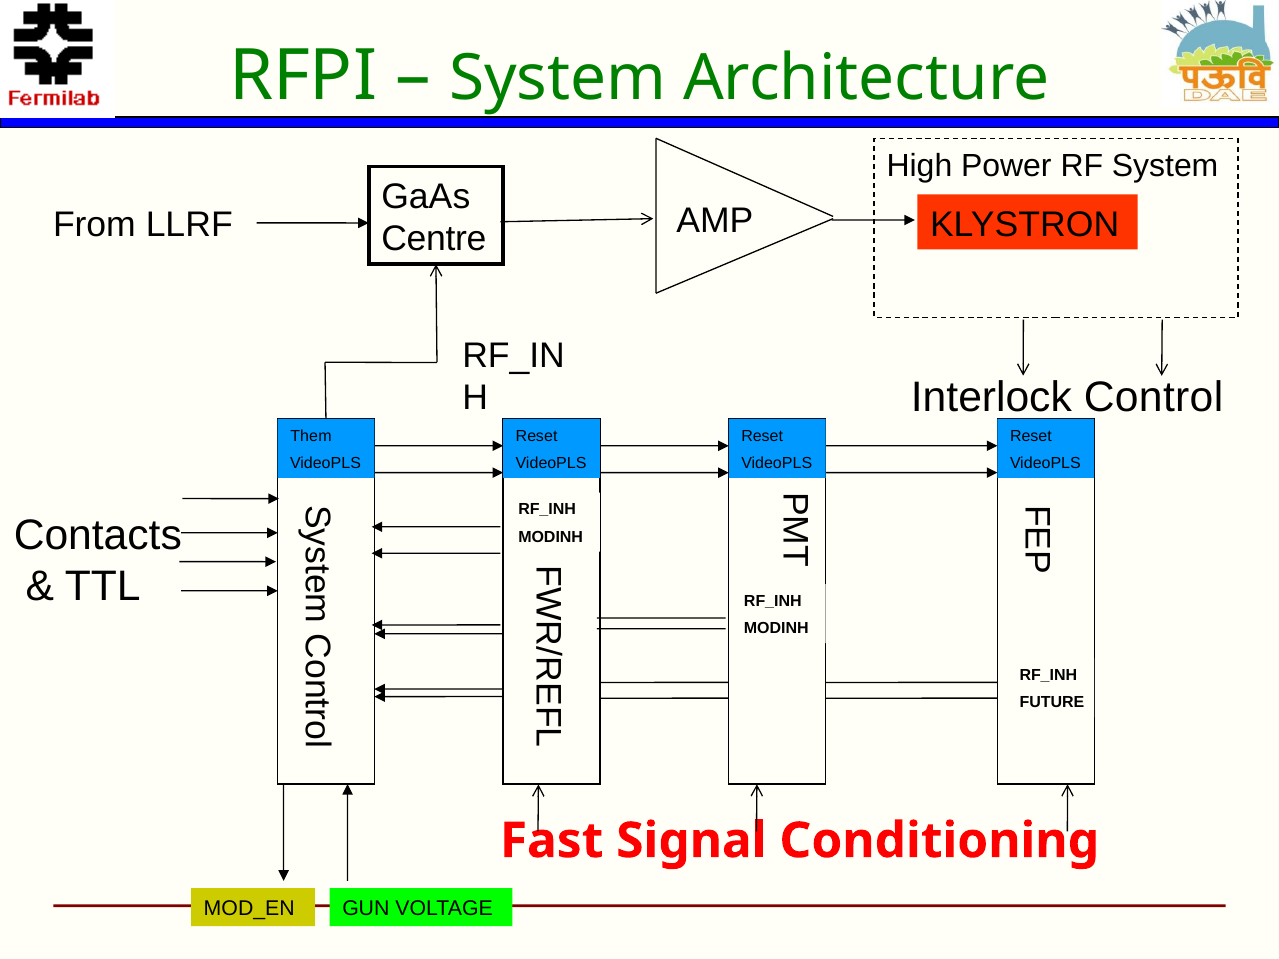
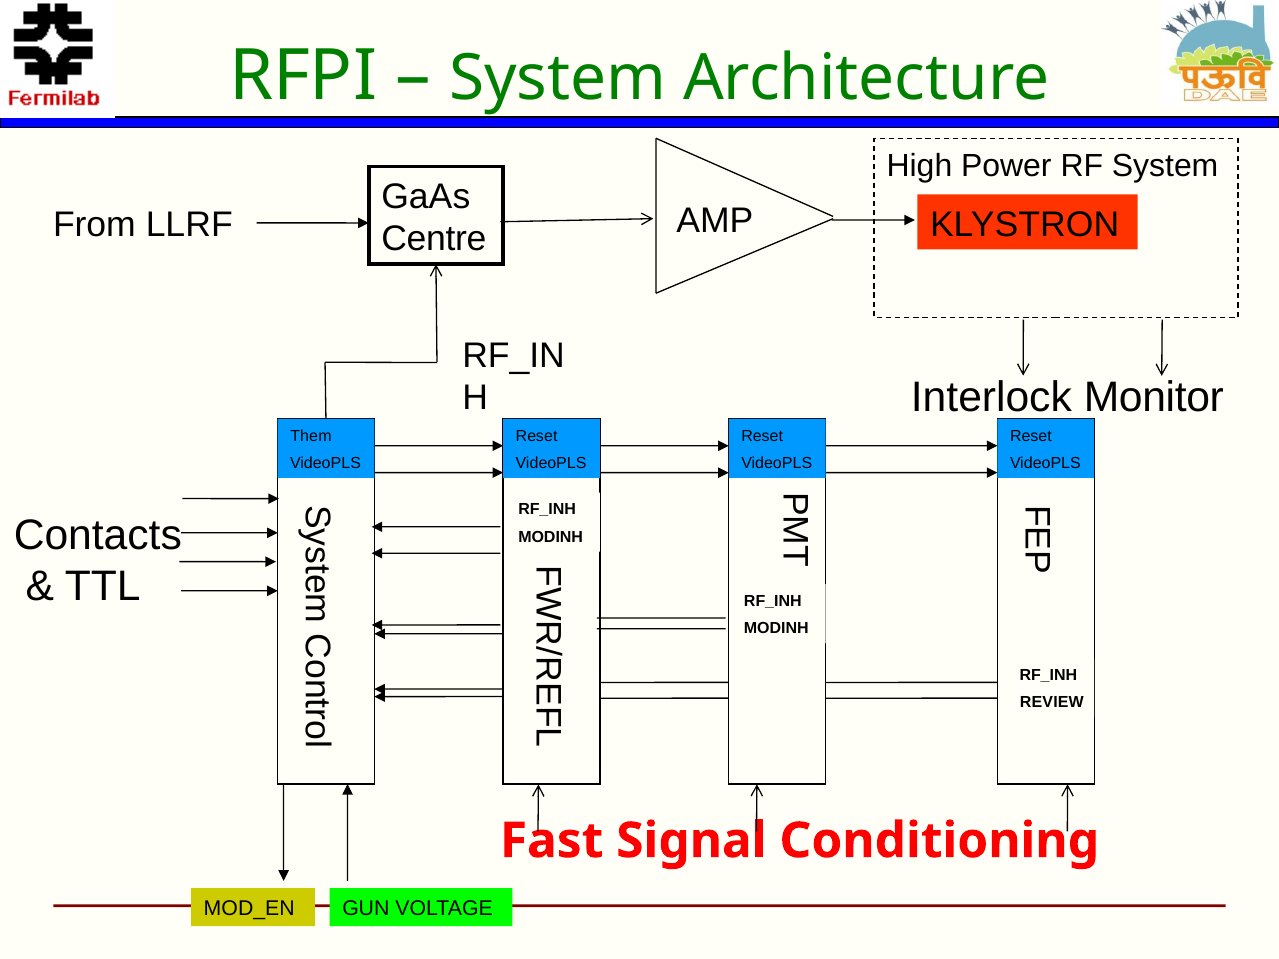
Control: Control -> Monitor
FUTURE: FUTURE -> REVIEW
